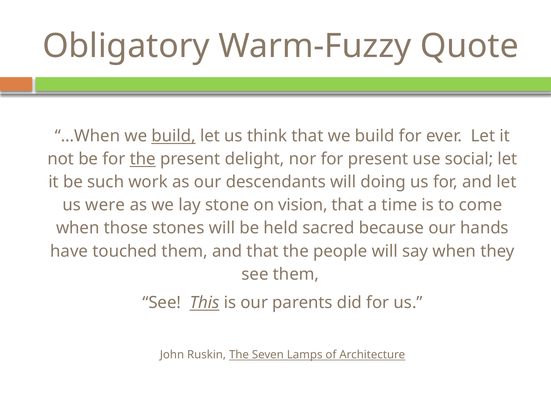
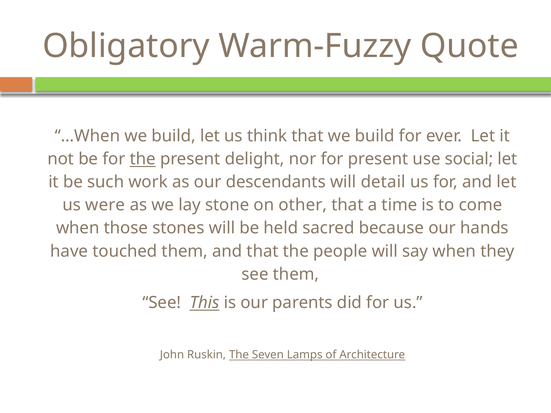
build at (174, 136) underline: present -> none
doing: doing -> detail
vision: vision -> other
